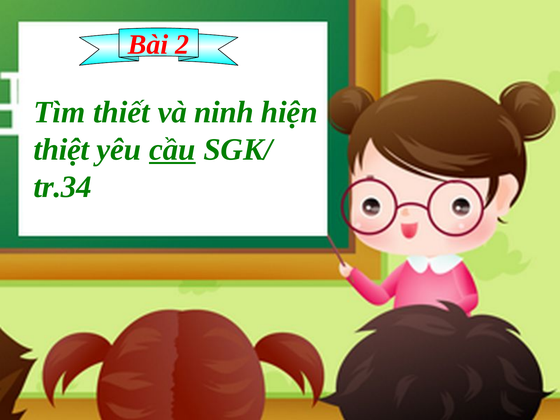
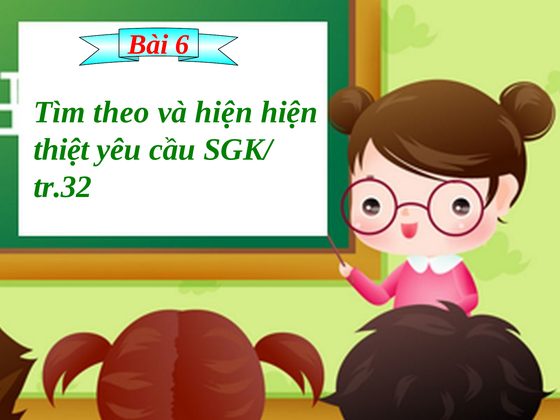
2: 2 -> 6
thiết: thiết -> theo
và ninh: ninh -> hiện
cầu underline: present -> none
tr.34: tr.34 -> tr.32
